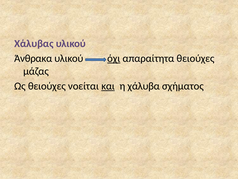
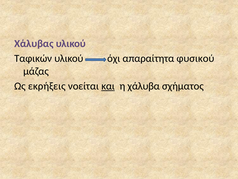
Άνθρακα: Άνθρακα -> Ταφικών
όχι underline: present -> none
απαραίτητα θειούχες: θειούχες -> φυσικού
Ως θειούχες: θειούχες -> εκρήξεις
